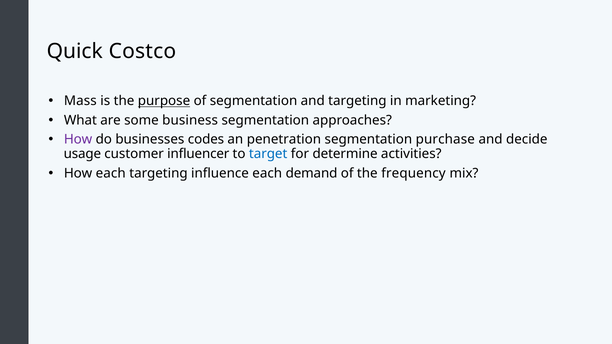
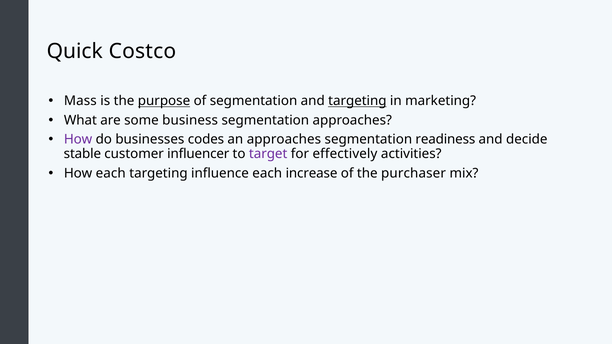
targeting at (357, 101) underline: none -> present
an penetration: penetration -> approaches
purchase: purchase -> readiness
usage: usage -> stable
target colour: blue -> purple
determine: determine -> effectively
demand: demand -> increase
frequency: frequency -> purchaser
